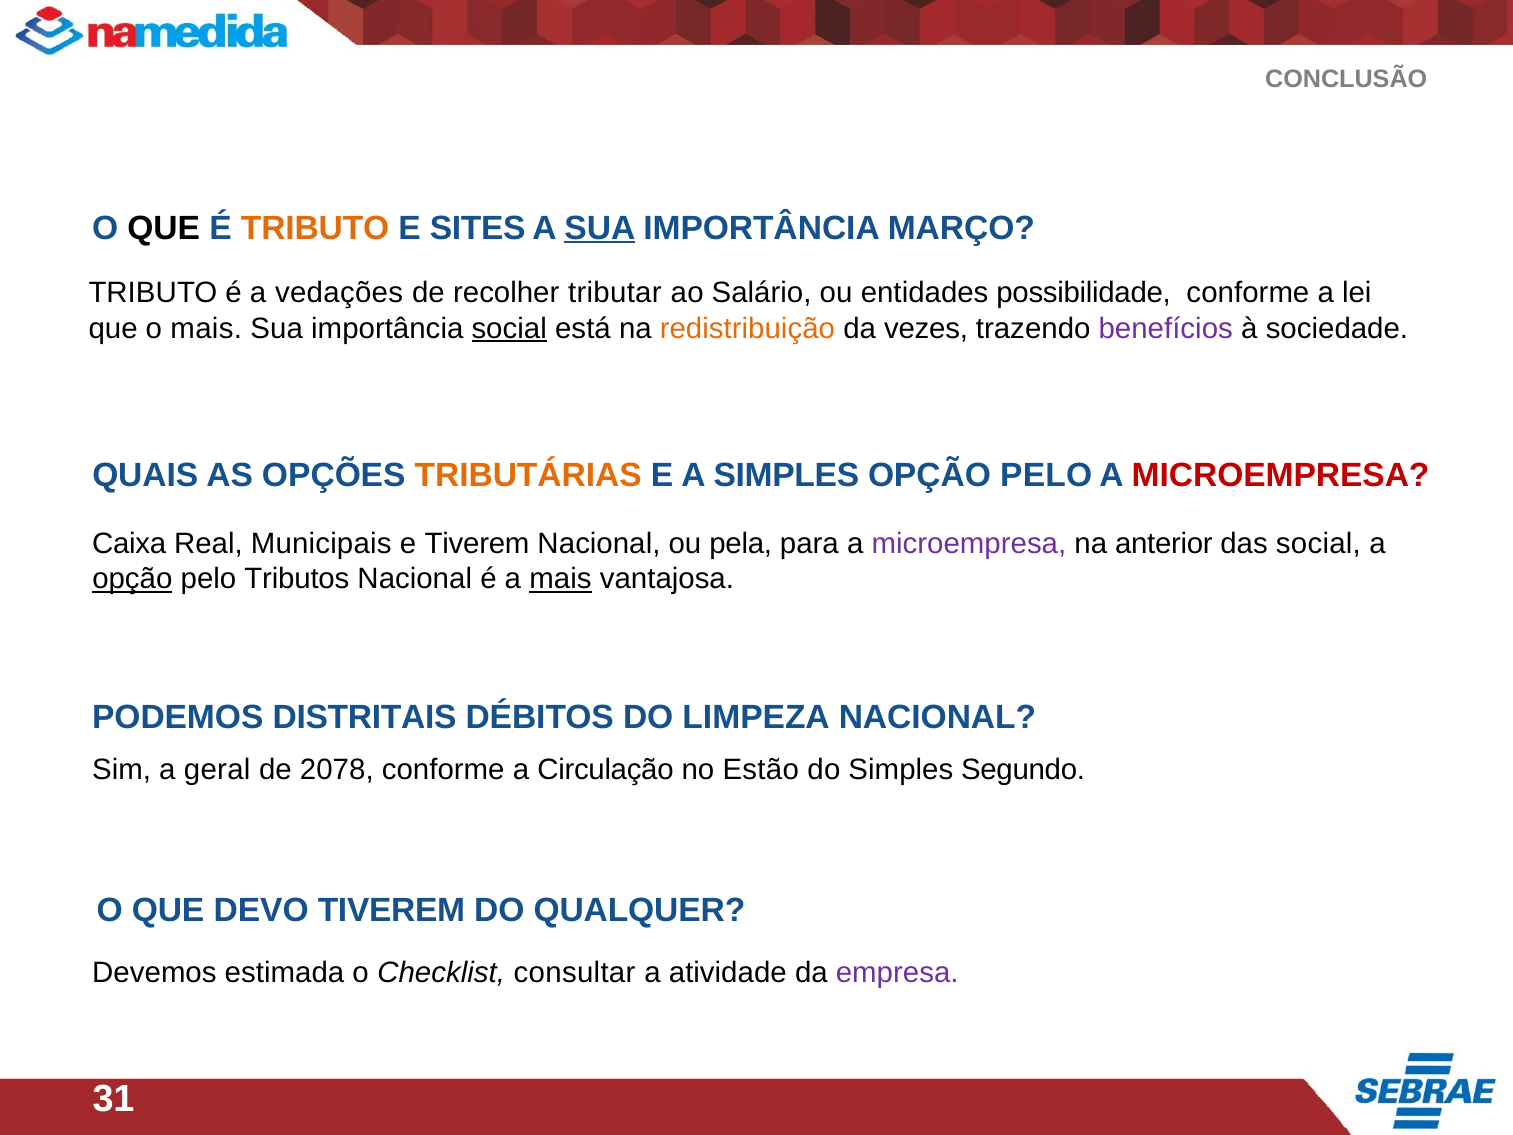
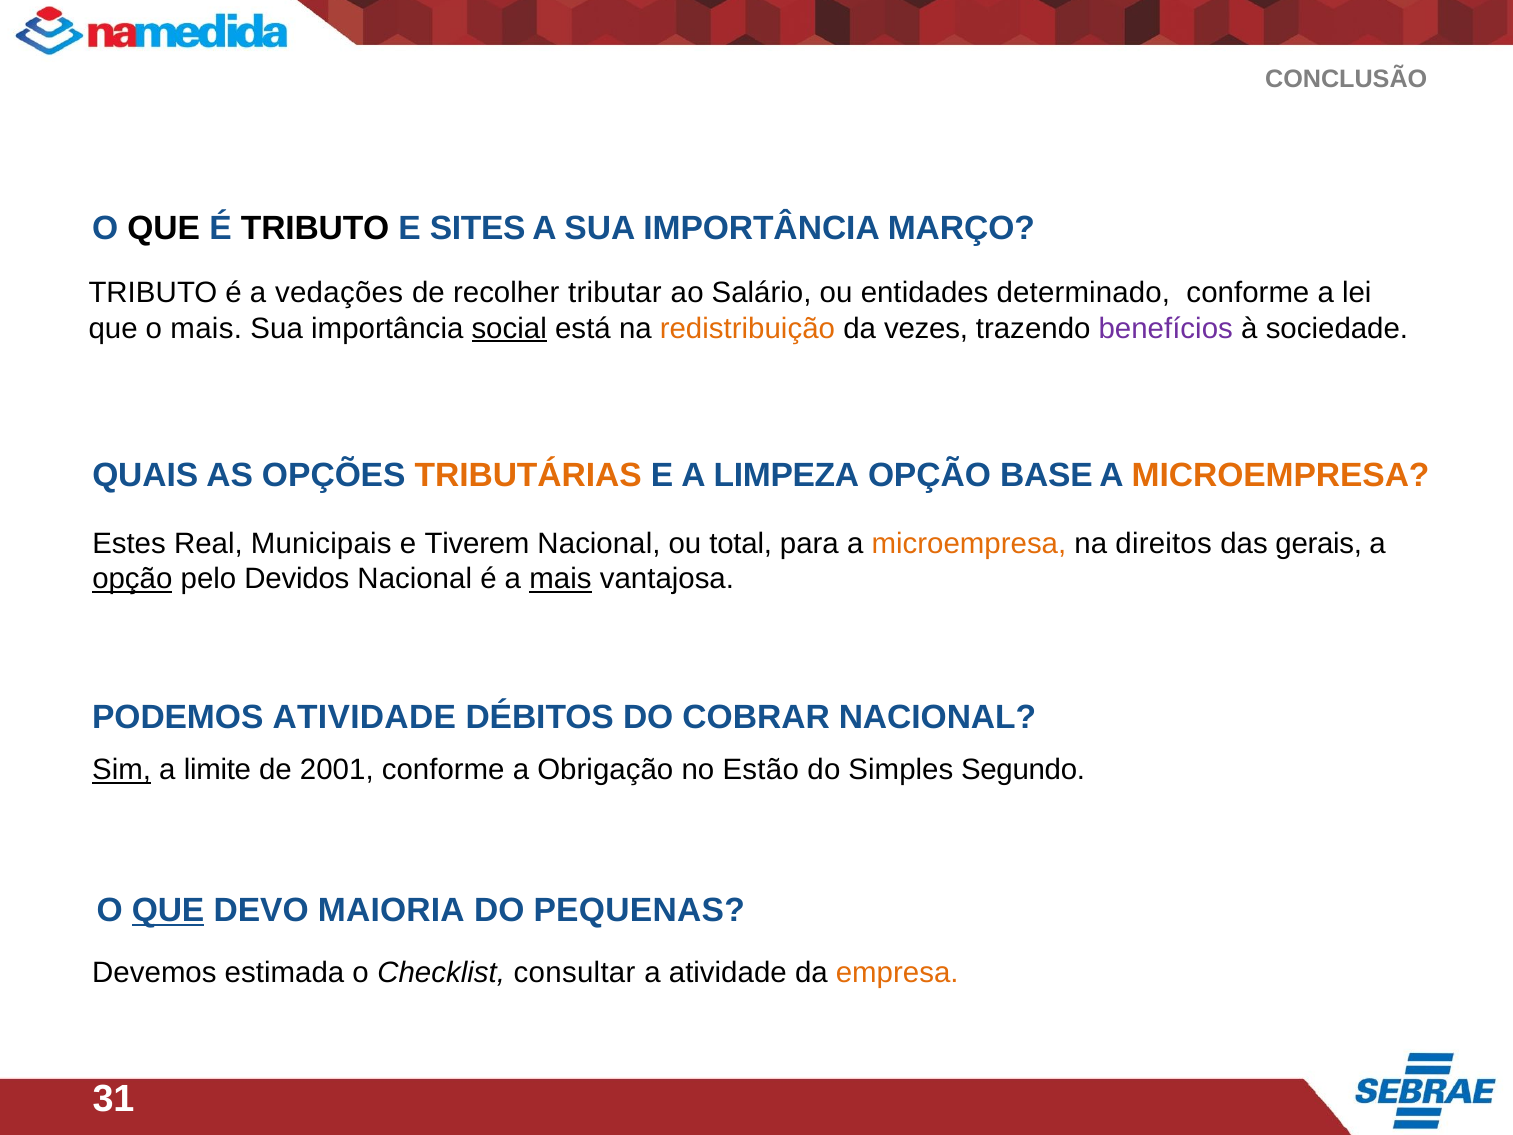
TRIBUTO at (315, 228) colour: orange -> black
SUA at (600, 228) underline: present -> none
possibilidade: possibilidade -> determinado
A SIMPLES: SIMPLES -> LIMPEZA
PELO at (1046, 475): PELO -> BASE
MICROEMPRESA at (1281, 475) colour: red -> orange
Caixa: Caixa -> Estes
pela: pela -> total
microempresa at (969, 544) colour: purple -> orange
anterior: anterior -> direitos
das social: social -> gerais
Tributos: Tributos -> Devidos
PODEMOS DISTRITAIS: DISTRITAIS -> ATIVIDADE
LIMPEZA: LIMPEZA -> COBRAR
Sim underline: none -> present
geral: geral -> limite
2078: 2078 -> 2001
Circulação: Circulação -> Obrigação
QUE at (168, 911) underline: none -> present
DEVO TIVEREM: TIVEREM -> MAIORIA
QUALQUER: QUALQUER -> PEQUENAS
empresa colour: purple -> orange
